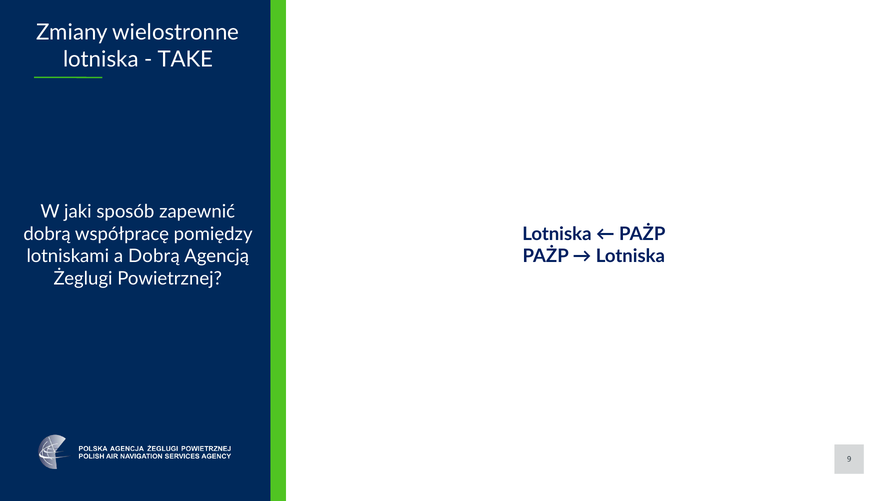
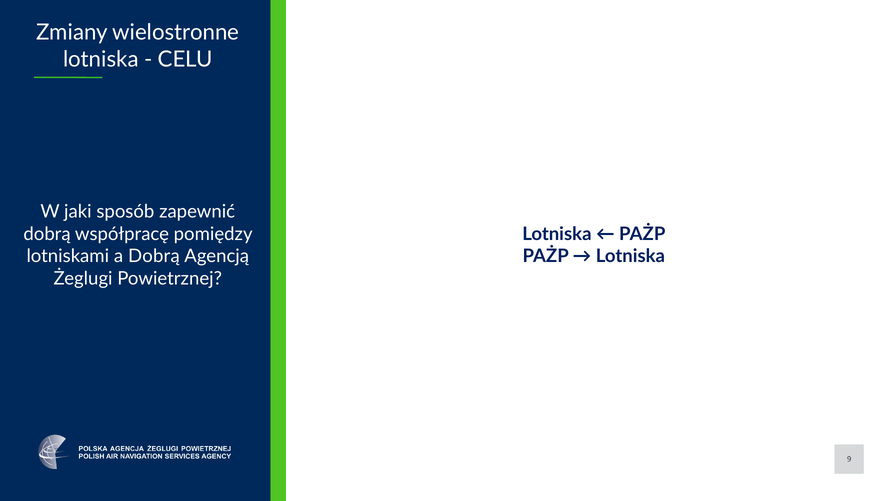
TAKE: TAKE -> CELU
